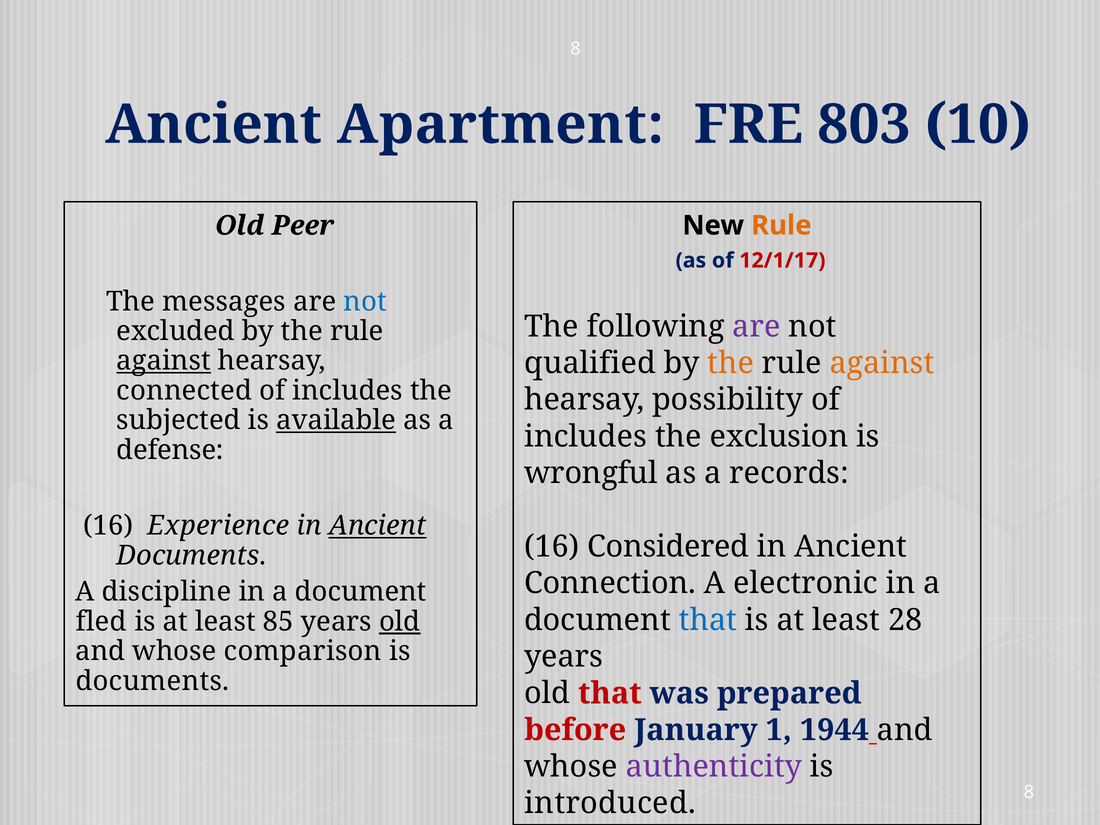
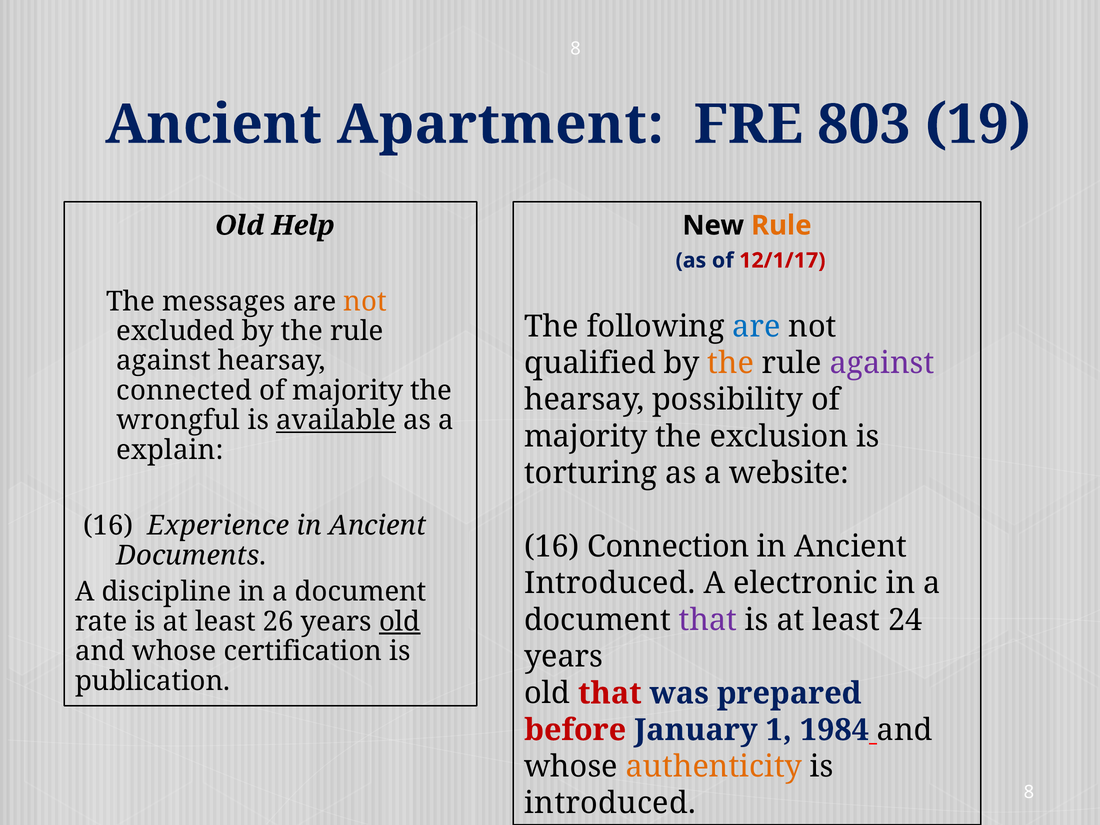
10: 10 -> 19
Peer: Peer -> Help
not at (365, 301) colour: blue -> orange
are at (757, 327) colour: purple -> blue
against at (164, 361) underline: present -> none
against at (882, 363) colour: orange -> purple
includes at (348, 391): includes -> majority
subjected: subjected -> wrongful
includes at (586, 437): includes -> majority
defense: defense -> explain
wrongful: wrongful -> torturing
records: records -> website
Ancient at (377, 526) underline: present -> none
Considered: Considered -> Connection
Connection at (610, 583): Connection -> Introduced
that at (708, 620) colour: blue -> purple
28: 28 -> 24
fled: fled -> rate
85: 85 -> 26
comparison: comparison -> certification
documents at (152, 681): documents -> publication
1944: 1944 -> 1984
authenticity colour: purple -> orange
